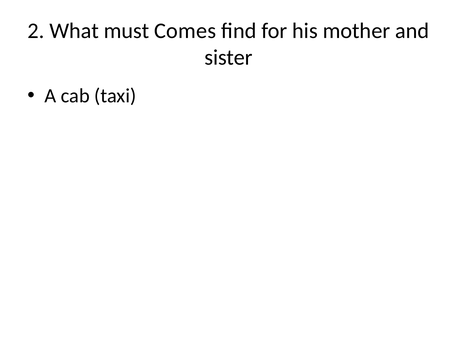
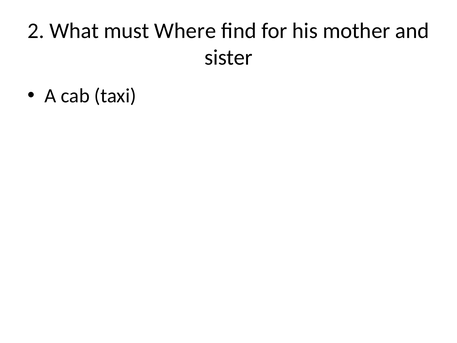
Comes: Comes -> Where
